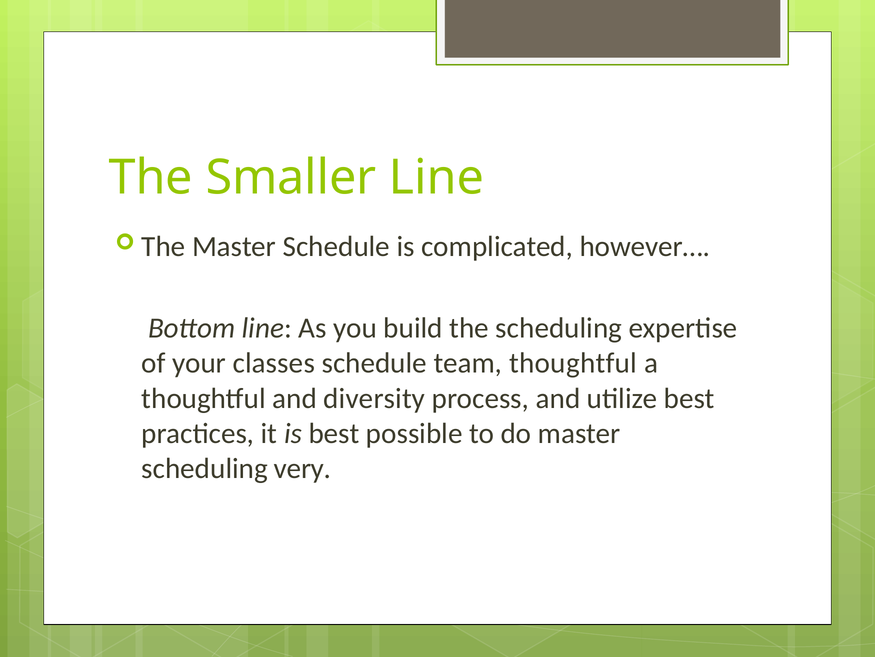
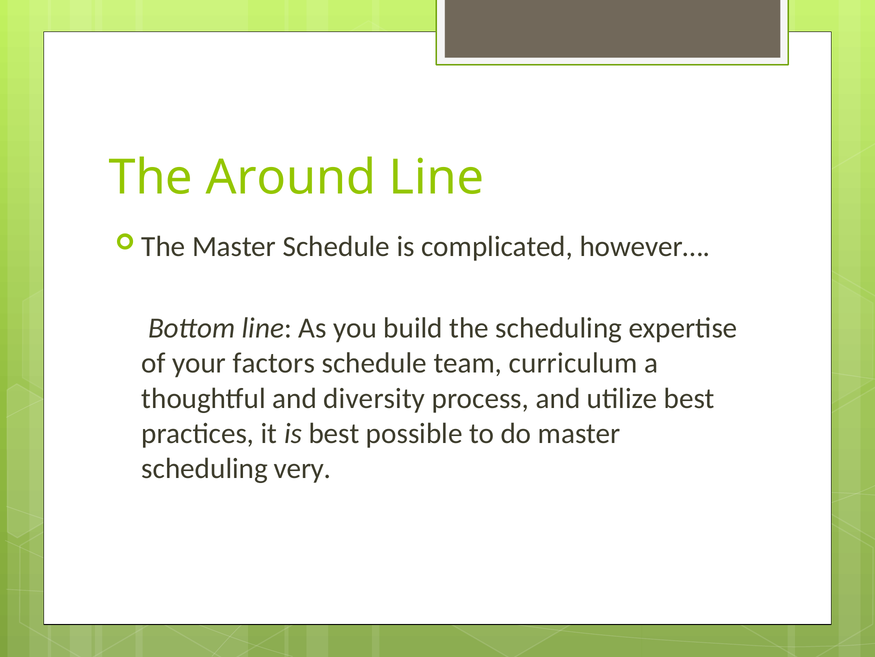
Smaller: Smaller -> Around
classes: classes -> factors
team thoughtful: thoughtful -> curriculum
